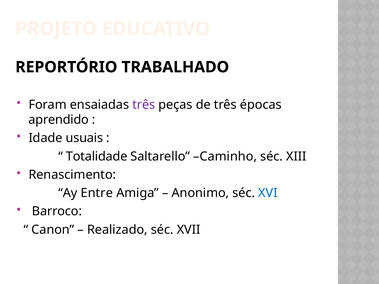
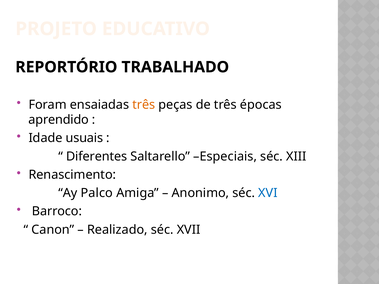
três at (144, 105) colour: purple -> orange
Totalidade: Totalidade -> Diferentes
Caminho: Caminho -> Especiais
Entre: Entre -> Palco
